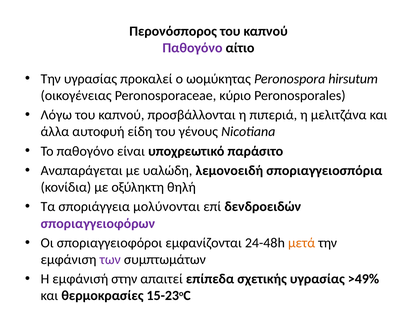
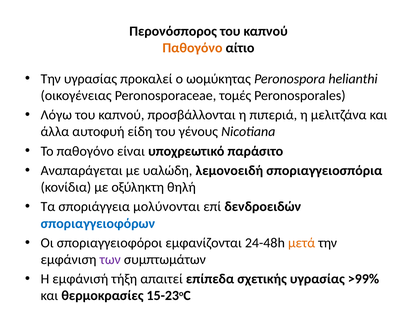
Παθογόνο at (192, 48) colour: purple -> orange
hirsutum: hirsutum -> helianthi
κύριο: κύριο -> τομές
σποριαγγειοφόρων colour: purple -> blue
στην: στην -> τήξη
>49%: >49% -> >99%
